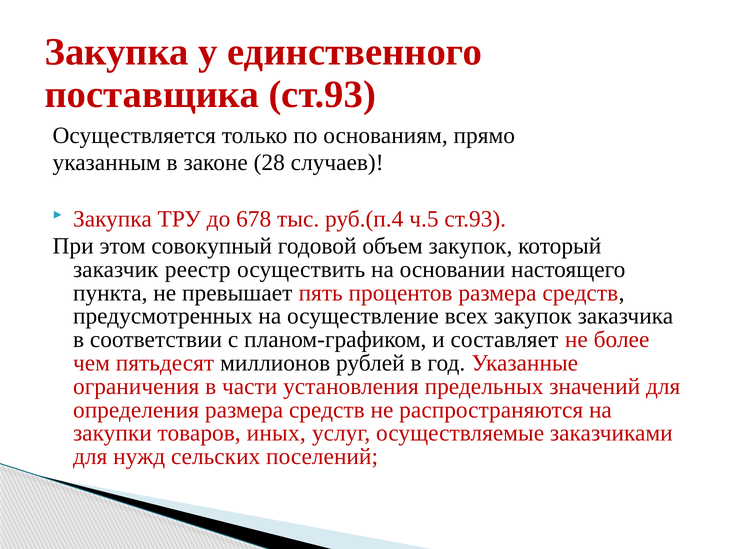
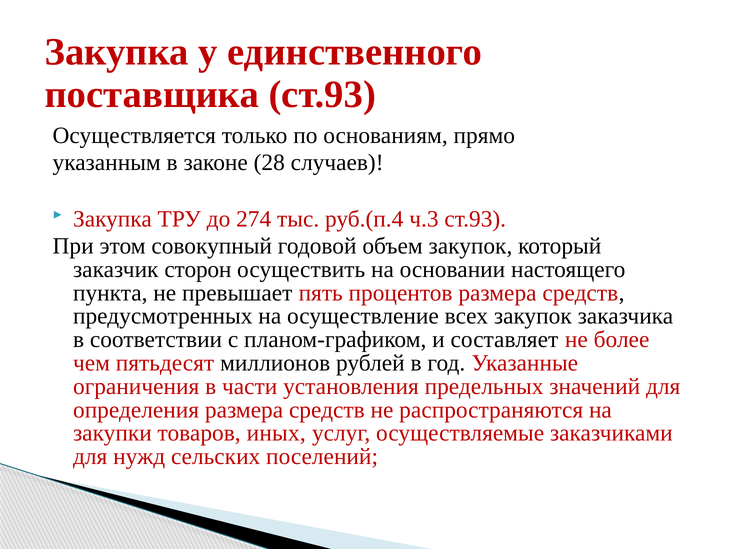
678: 678 -> 274
ч.5: ч.5 -> ч.3
реестр: реестр -> сторон
